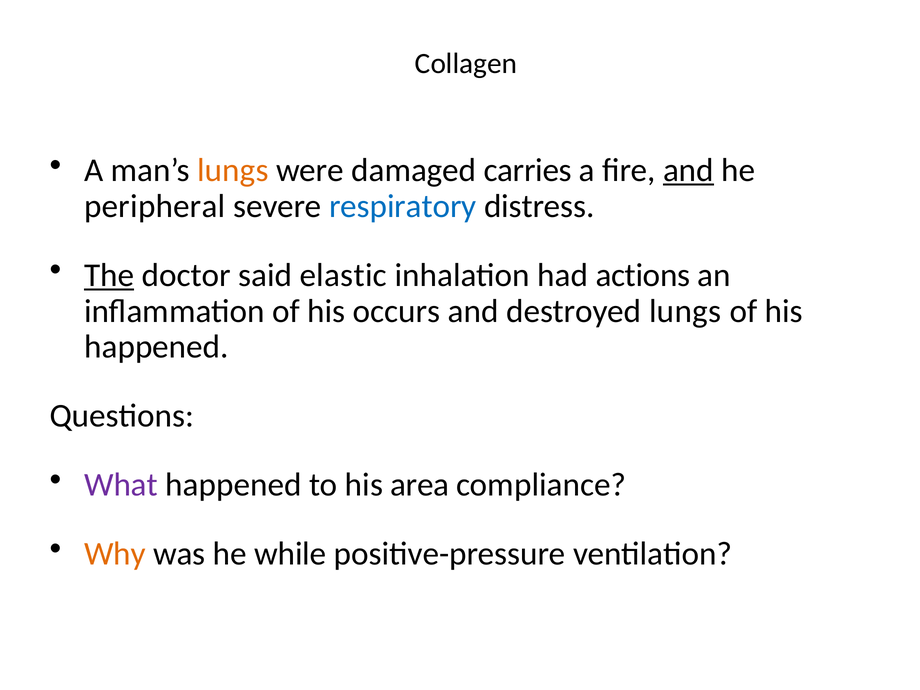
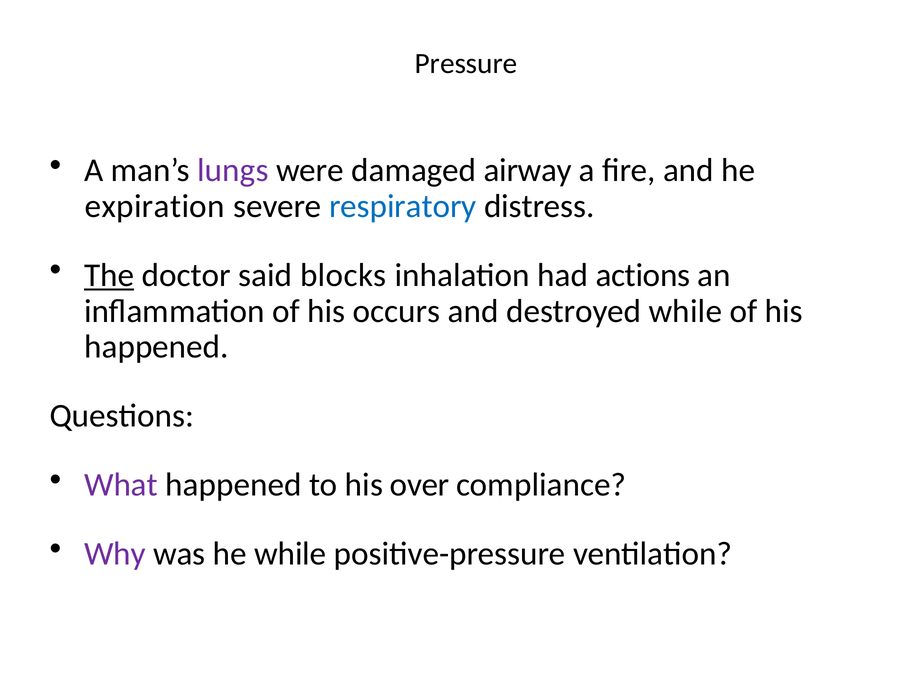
Collagen: Collagen -> Pressure
lungs at (233, 170) colour: orange -> purple
carries: carries -> airway
and at (688, 170) underline: present -> none
peripheral: peripheral -> expiration
elastic: elastic -> blocks
destroyed lungs: lungs -> while
area: area -> over
Why colour: orange -> purple
